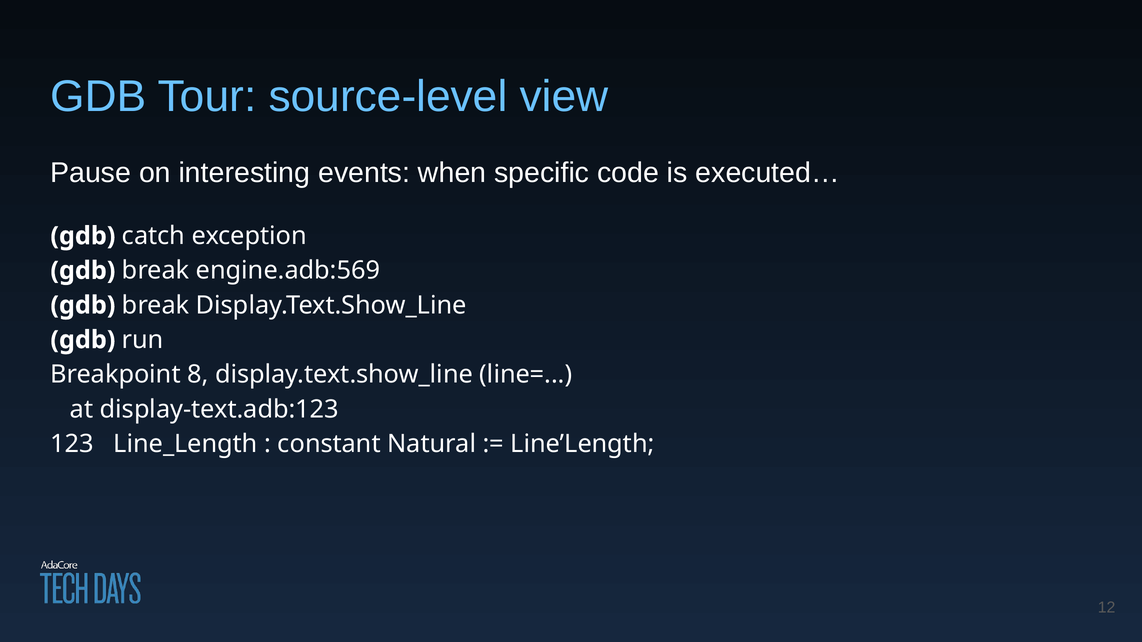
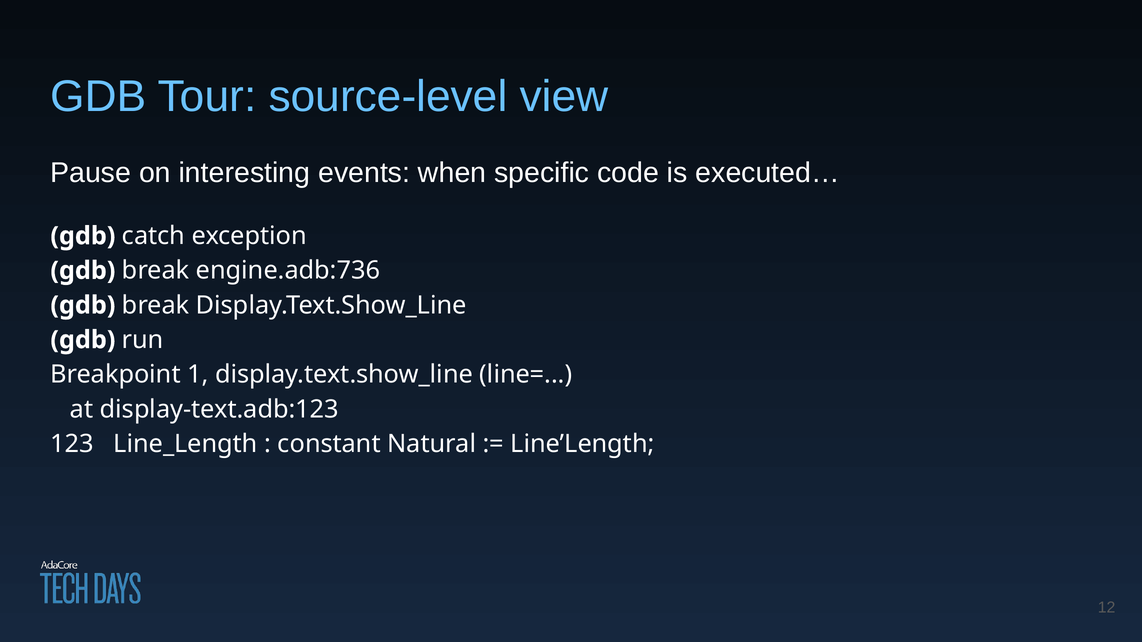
engine.adb:569: engine.adb:569 -> engine.adb:736
8: 8 -> 1
